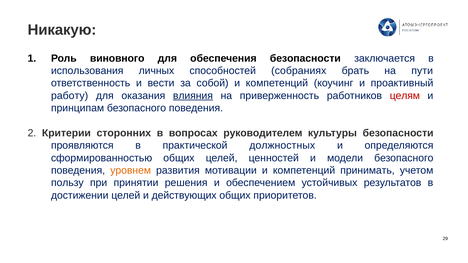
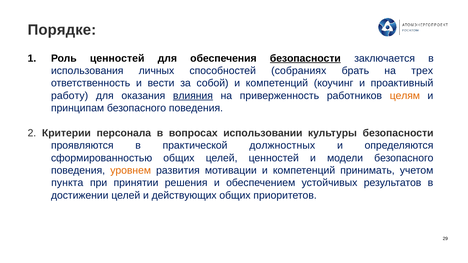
Никакую: Никакую -> Порядке
Роль виновного: виновного -> ценностей
безопасности at (305, 58) underline: none -> present
пути: пути -> трех
целям colour: red -> orange
сторонних: сторонних -> персонала
руководителем: руководителем -> использовании
пользу: пользу -> пункта
